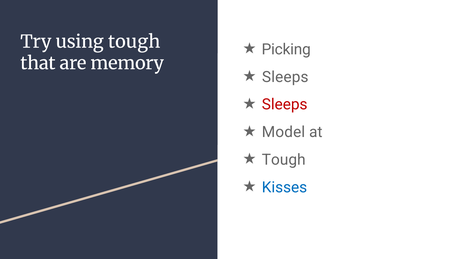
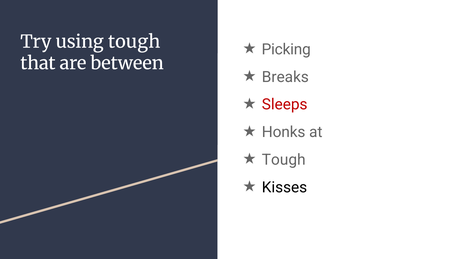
memory: memory -> between
Sleeps at (285, 77): Sleeps -> Breaks
Model: Model -> Honks
Kisses colour: blue -> black
